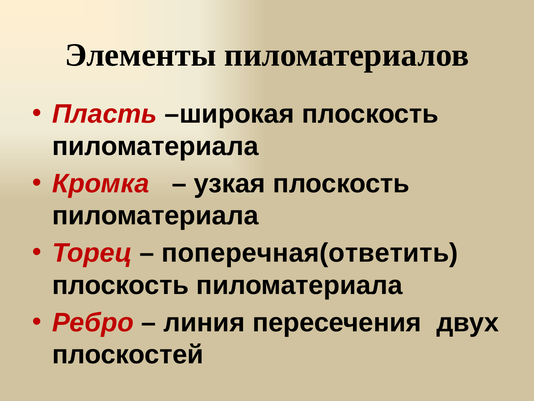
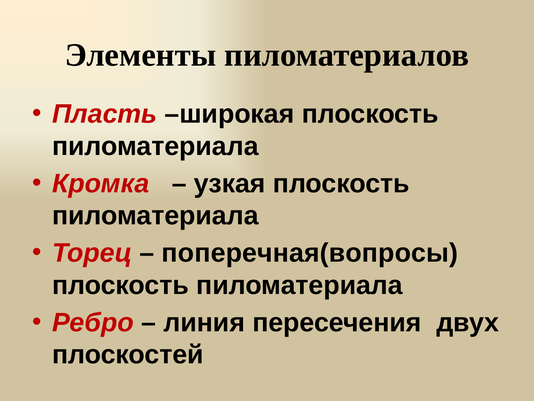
поперечная(ответить: поперечная(ответить -> поперечная(вопросы
